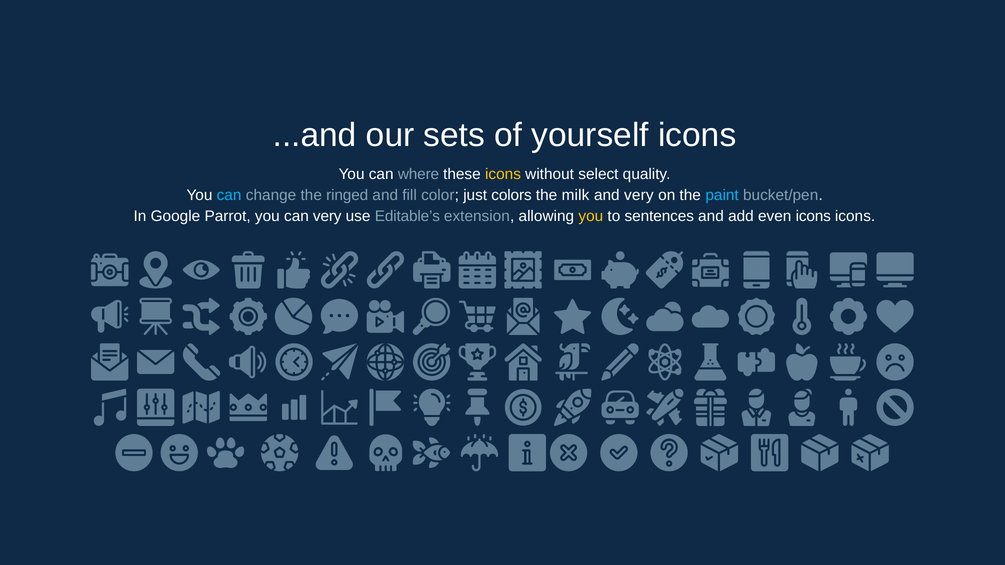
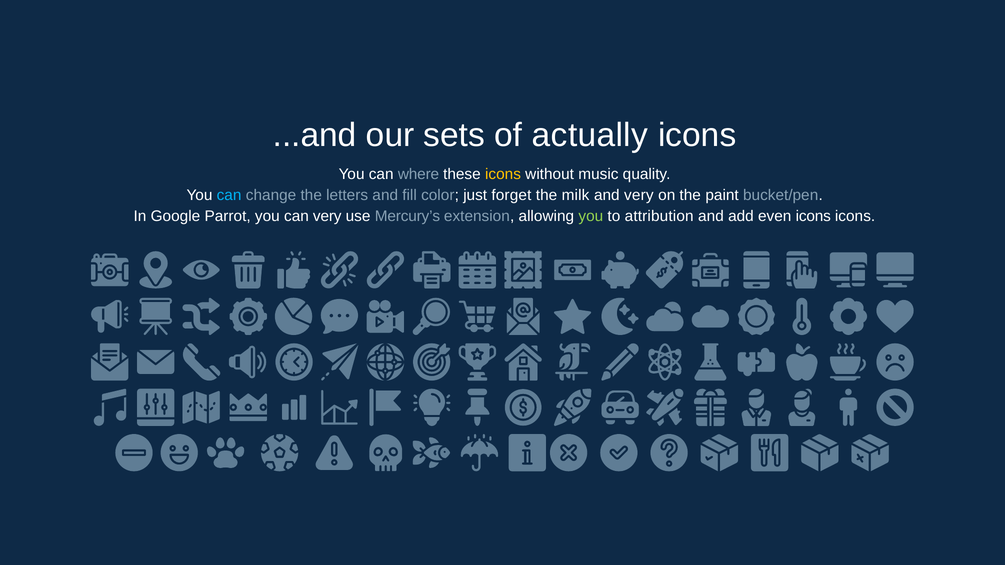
yourself: yourself -> actually
select: select -> music
ringed: ringed -> letters
colors: colors -> forget
paint colour: light blue -> white
Editable’s: Editable’s -> Mercury’s
you at (591, 216) colour: yellow -> light green
sentences: sentences -> attribution
